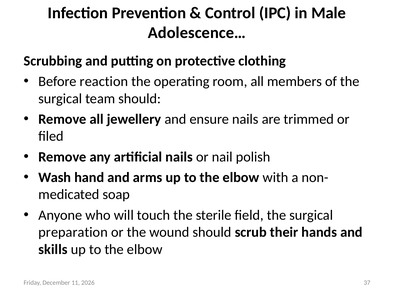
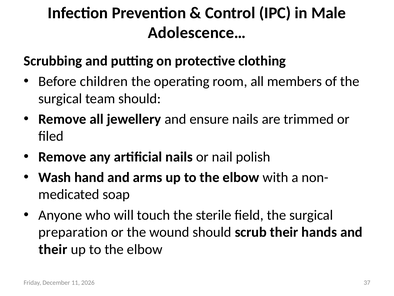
reaction: reaction -> children
skills at (53, 249): skills -> their
